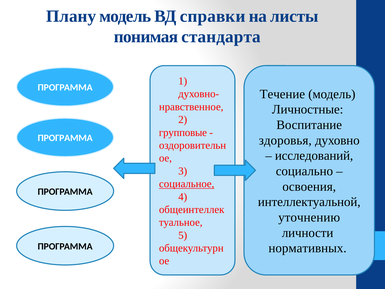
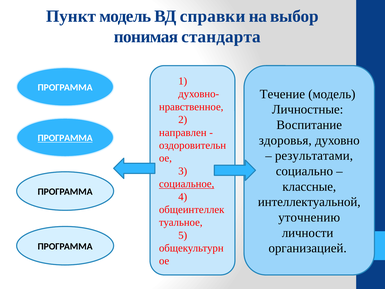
Плану: Плану -> Пункт
листы: листы -> выбор
групповые: групповые -> направлен
ПРОГРАММА at (65, 138) underline: none -> present
исследований: исследований -> результатами
освоения: освоения -> классные
нормативных: нормативных -> организацией
